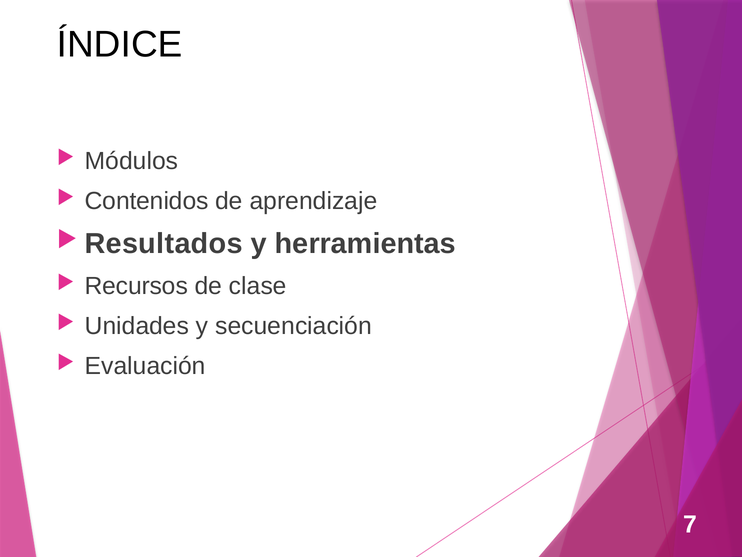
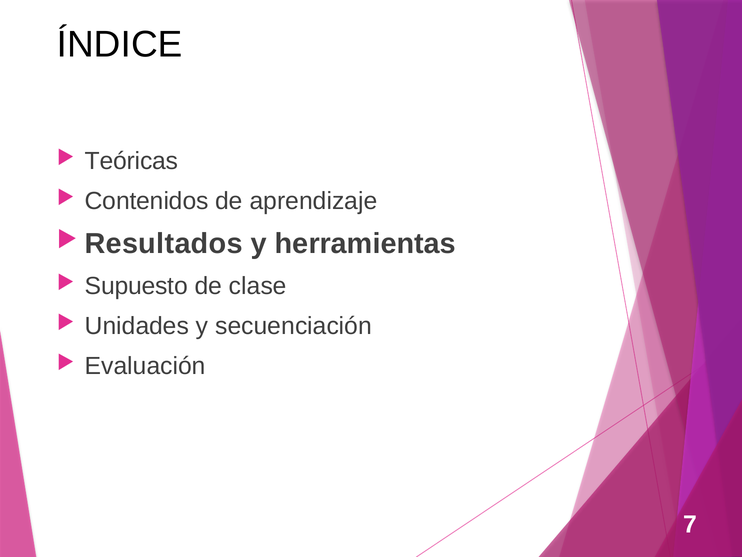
Módulos: Módulos -> Teóricas
Recursos: Recursos -> Supuesto
